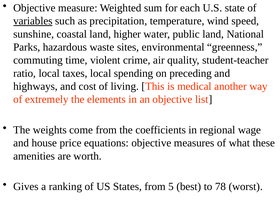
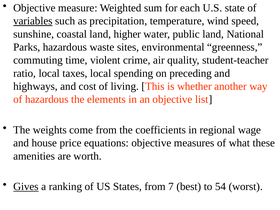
medical: medical -> whether
of extremely: extremely -> hazardous
Gives underline: none -> present
from 5: 5 -> 7
78: 78 -> 54
